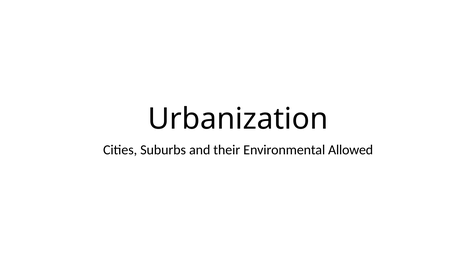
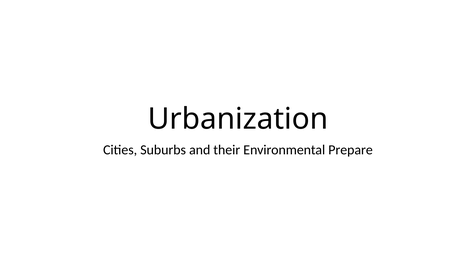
Allowed: Allowed -> Prepare
